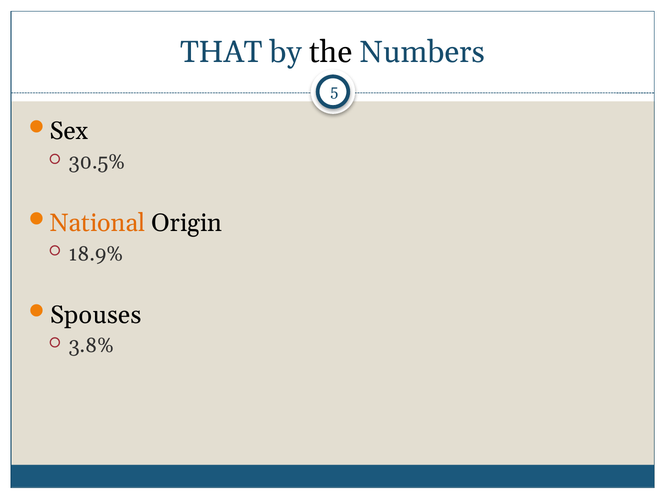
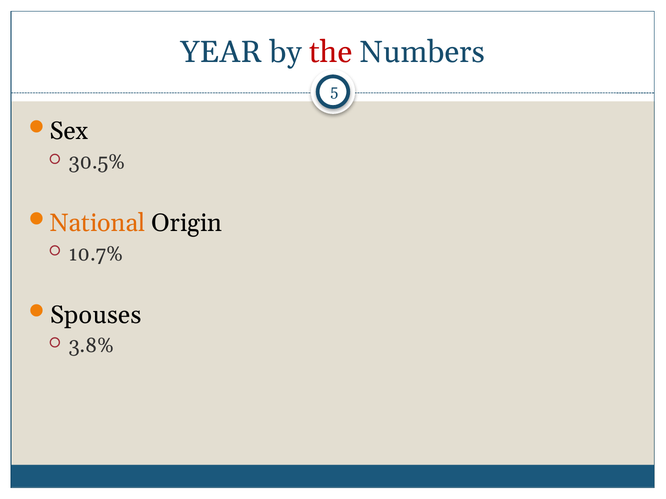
THAT: THAT -> YEAR
the colour: black -> red
18.9%: 18.9% -> 10.7%
